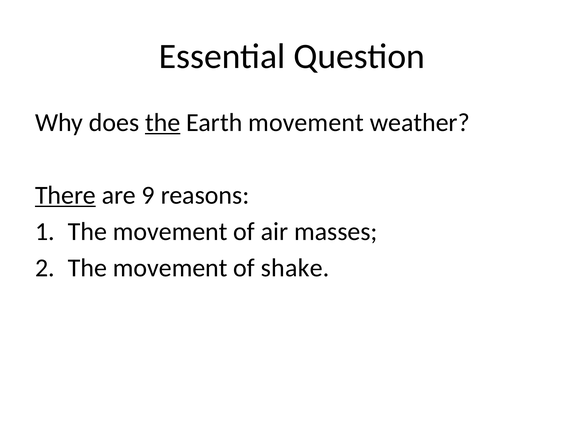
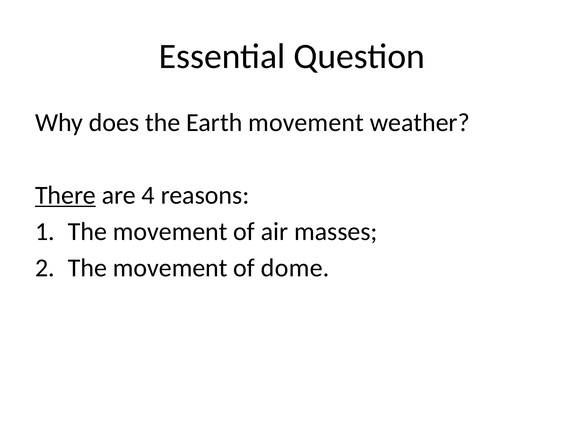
the at (163, 123) underline: present -> none
9: 9 -> 4
shake: shake -> dome
